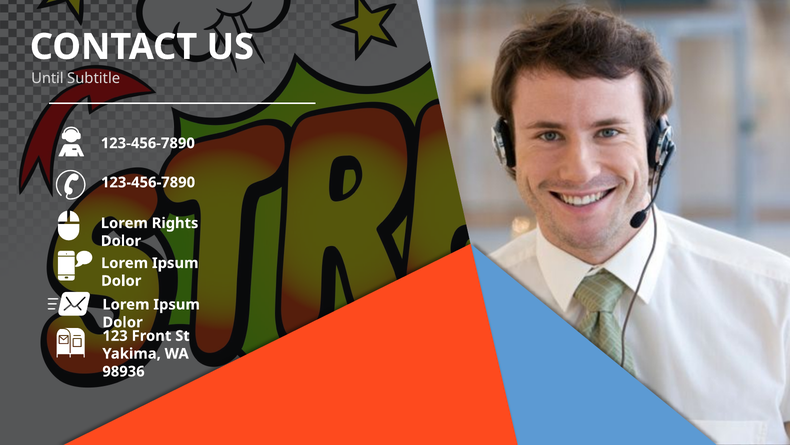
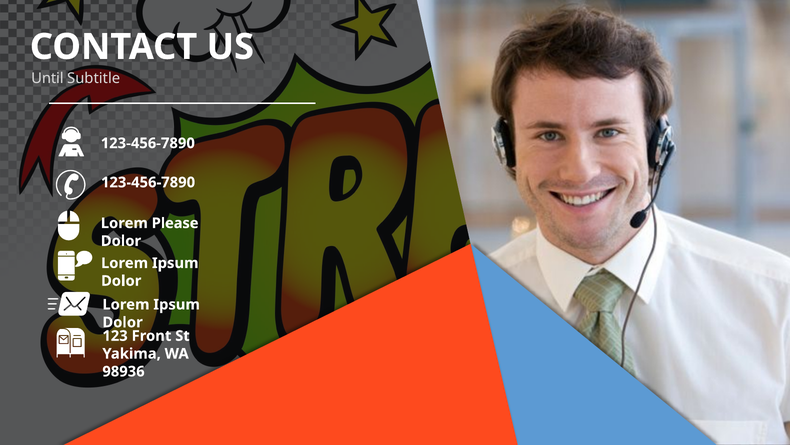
Rights: Rights -> Please
